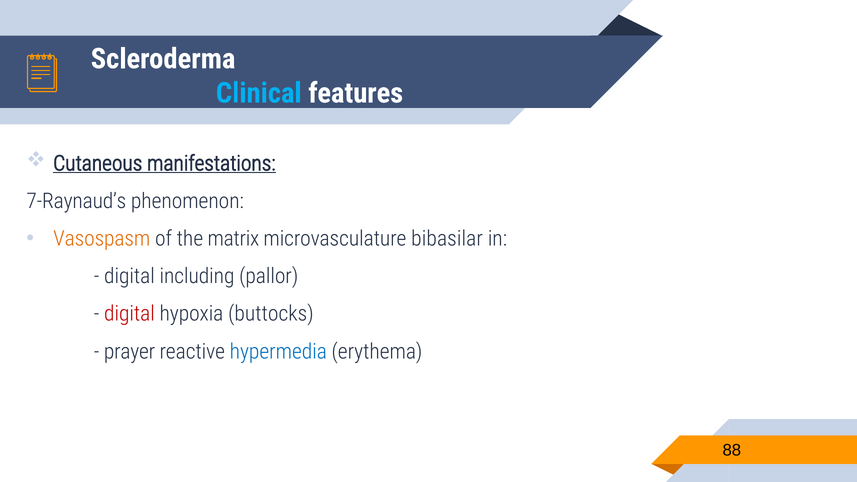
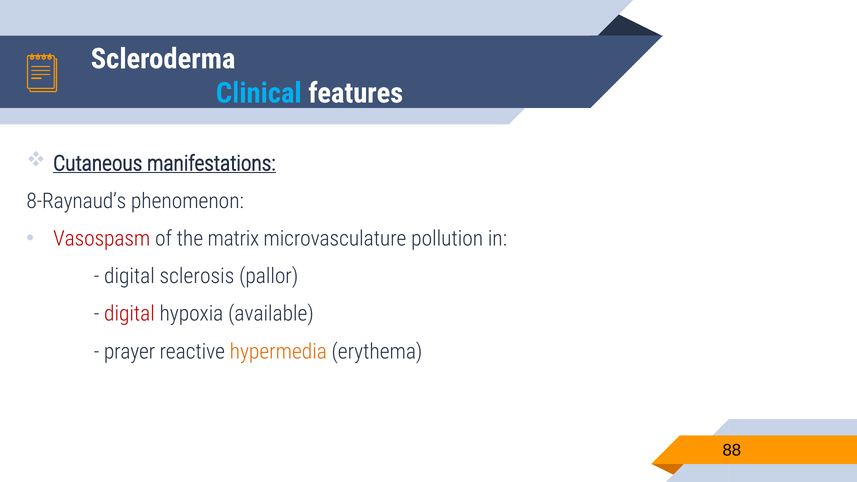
7-Raynaud’s: 7-Raynaud’s -> 8-Raynaud’s
Vasospasm colour: orange -> red
bibasilar: bibasilar -> pollution
including: including -> sclerosis
buttocks: buttocks -> available
hypermedia colour: blue -> orange
